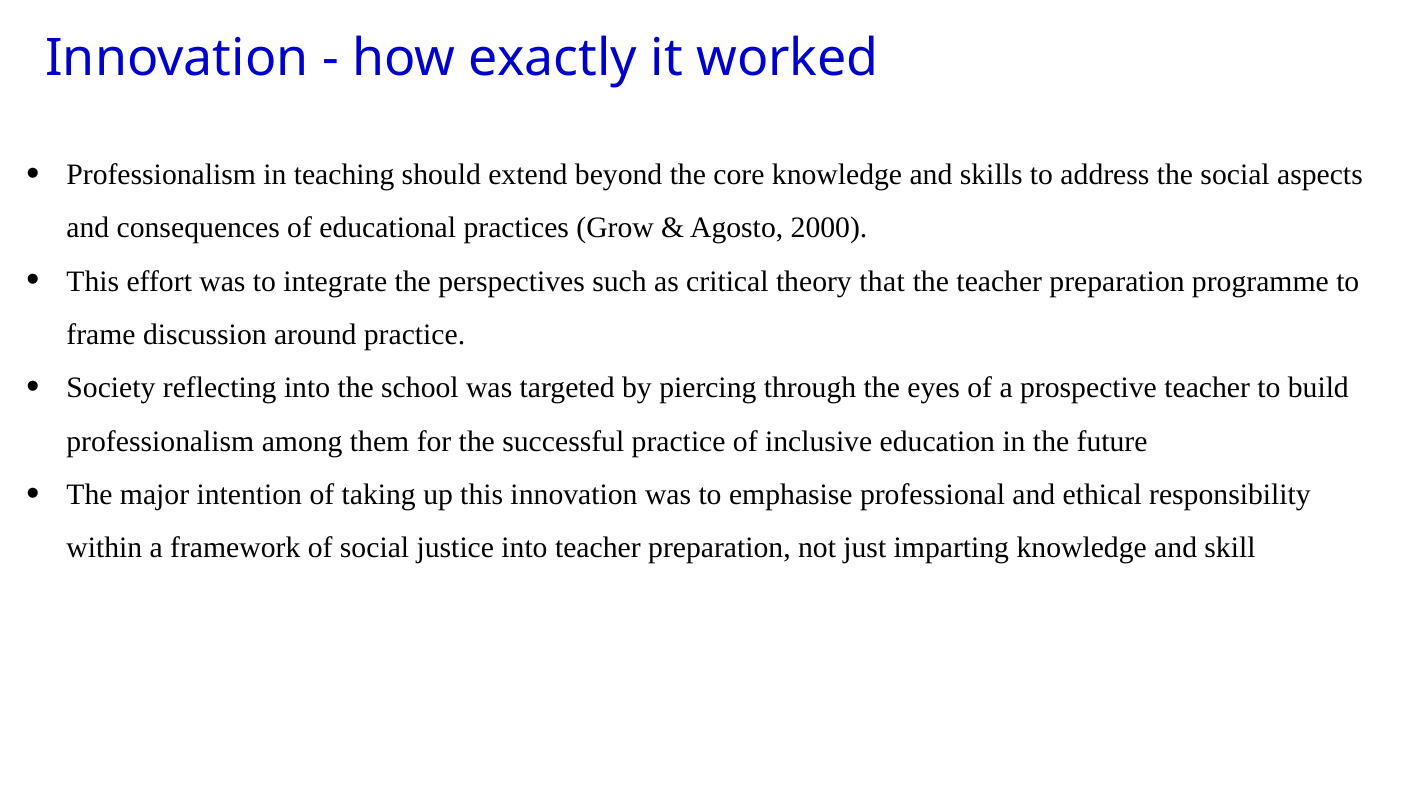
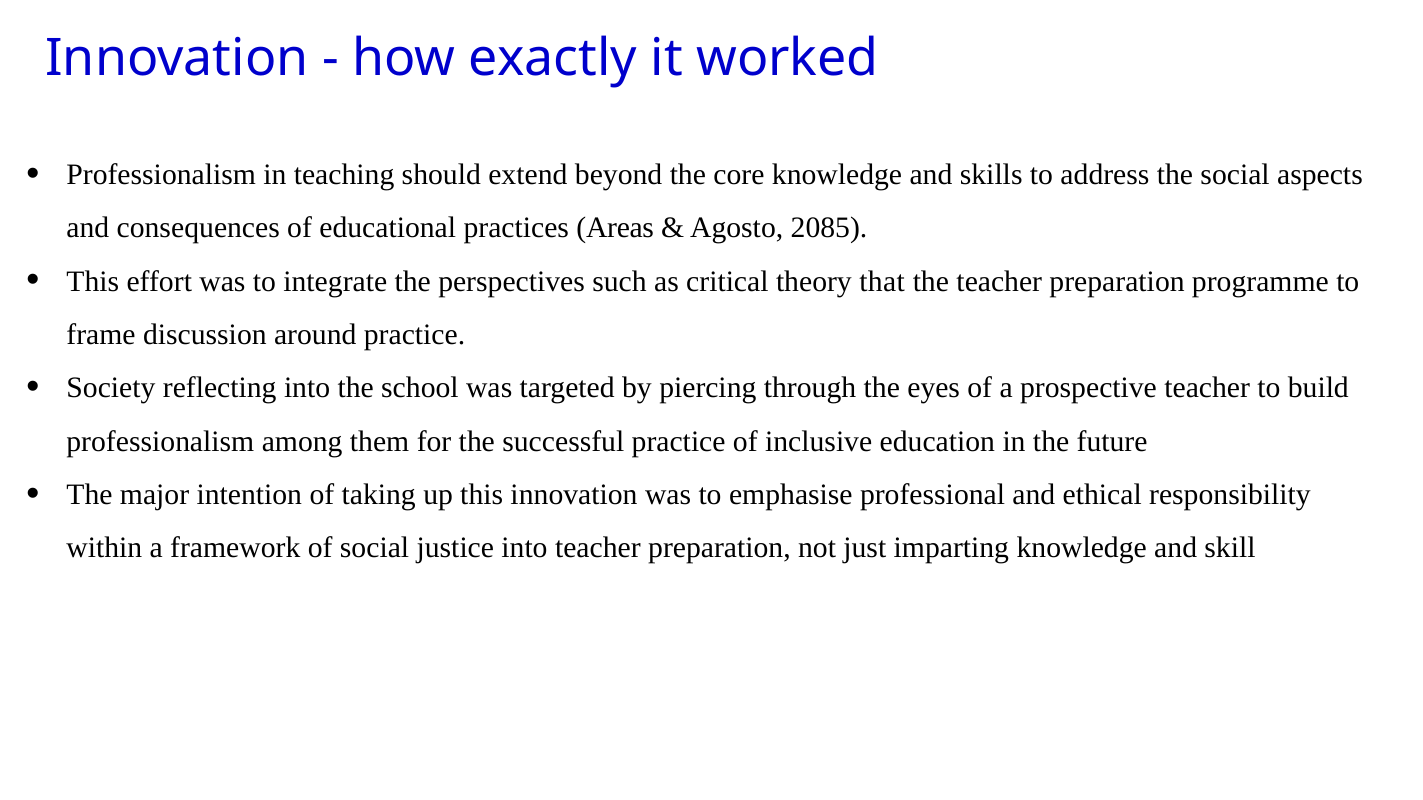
Grow: Grow -> Areas
2000: 2000 -> 2085
